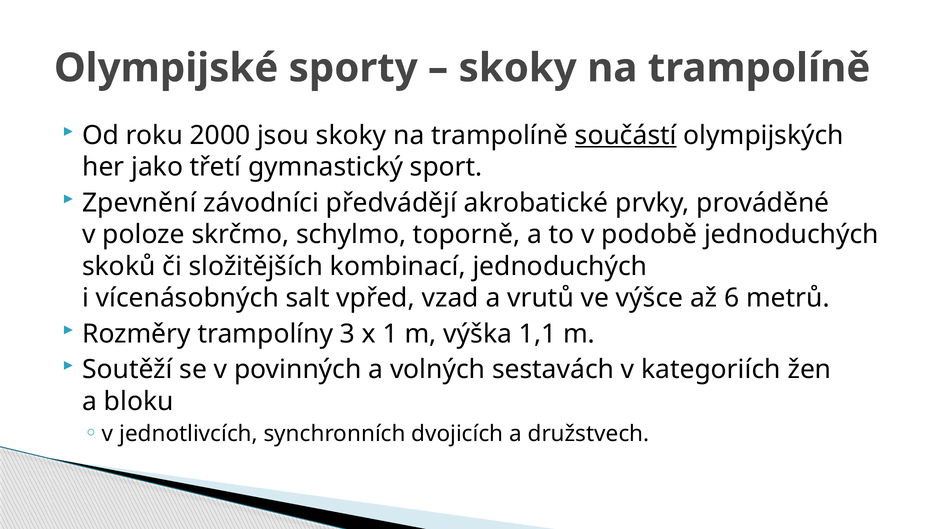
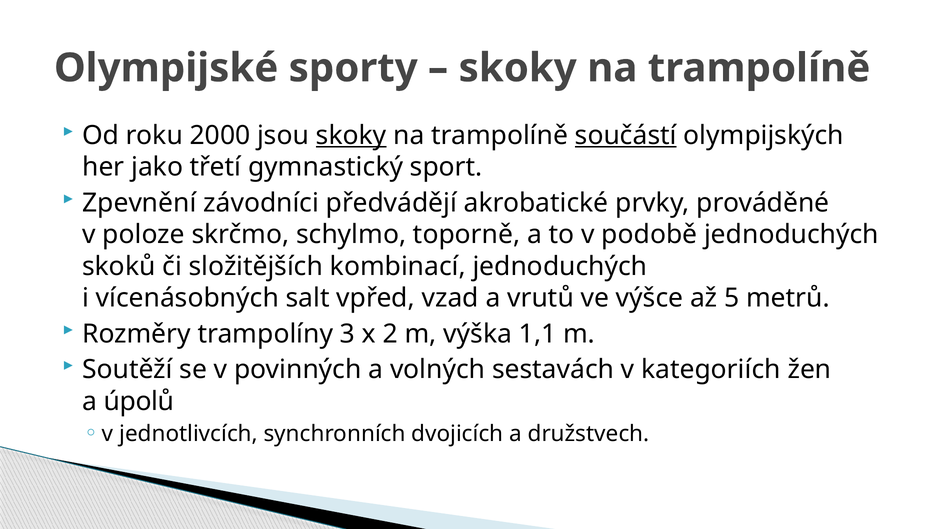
skoky at (351, 136) underline: none -> present
6: 6 -> 5
1: 1 -> 2
bloku: bloku -> úpolů
